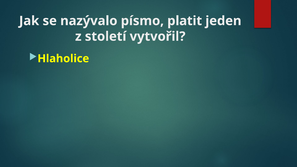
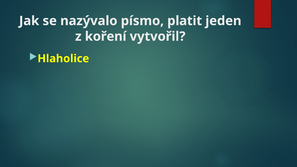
století: století -> koření
